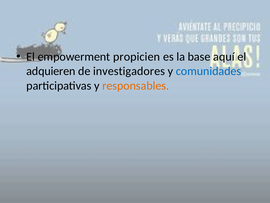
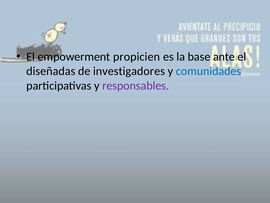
aquí: aquí -> ante
adquieren: adquieren -> diseñadas
responsables colour: orange -> purple
